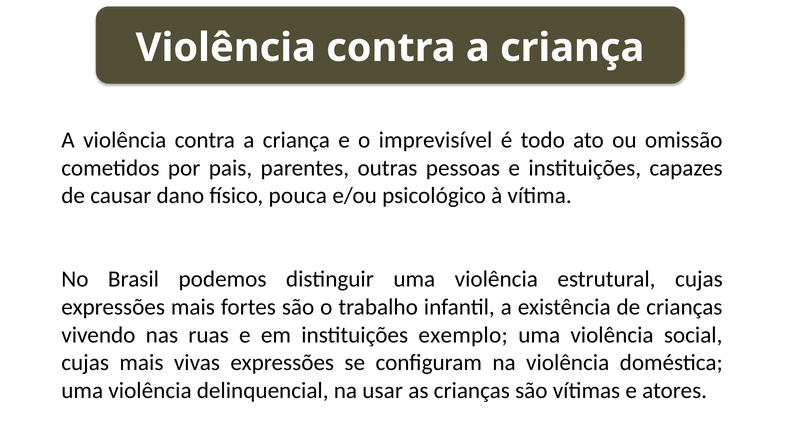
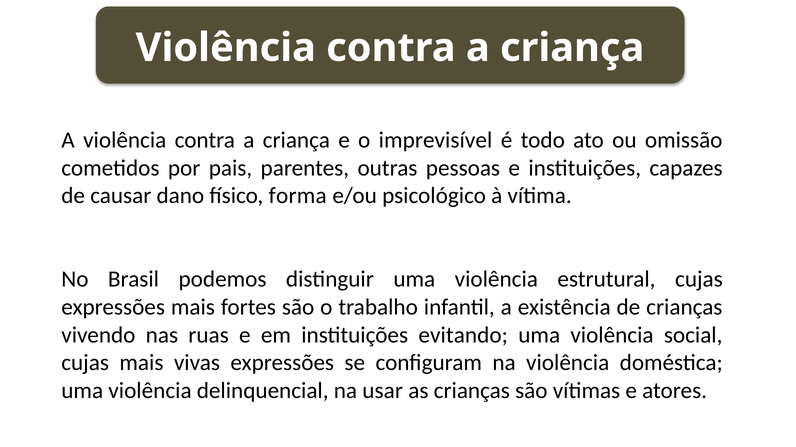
pouca: pouca -> forma
exemplo: exemplo -> evitando
